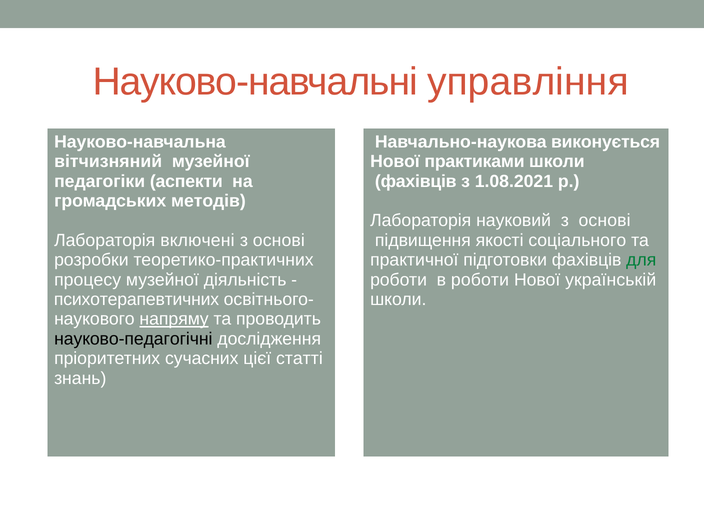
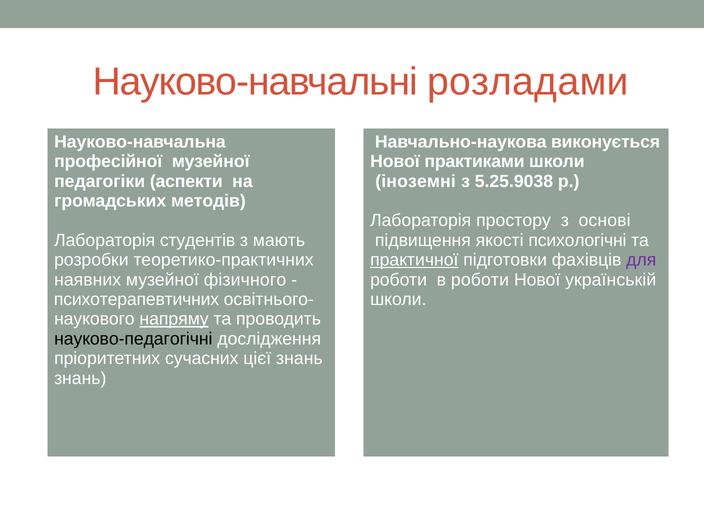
управління: управління -> розладами
вітчизняний: вітчизняний -> професійної
фахівців at (416, 181): фахівців -> іноземні
1.08.2021: 1.08.2021 -> 5.25.9038
науковий: науковий -> простору
включені: включені -> студентів
основі at (279, 240): основі -> мають
соціального: соціального -> психологічні
практичної underline: none -> present
для colour: green -> purple
процесу: процесу -> наявних
діяльність: діяльність -> фізичного
цієї статті: статті -> знань
